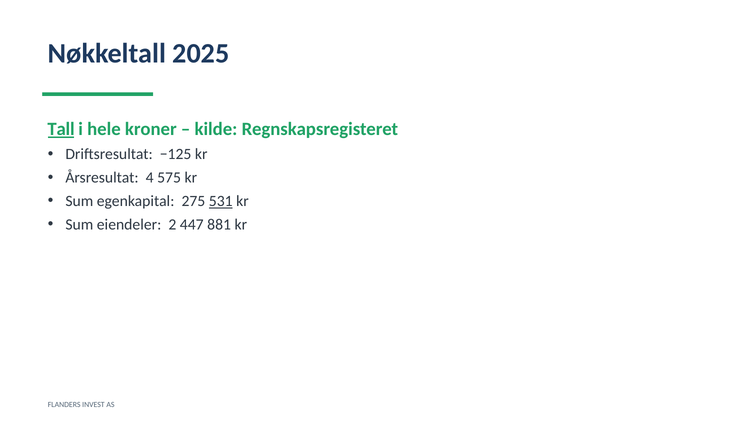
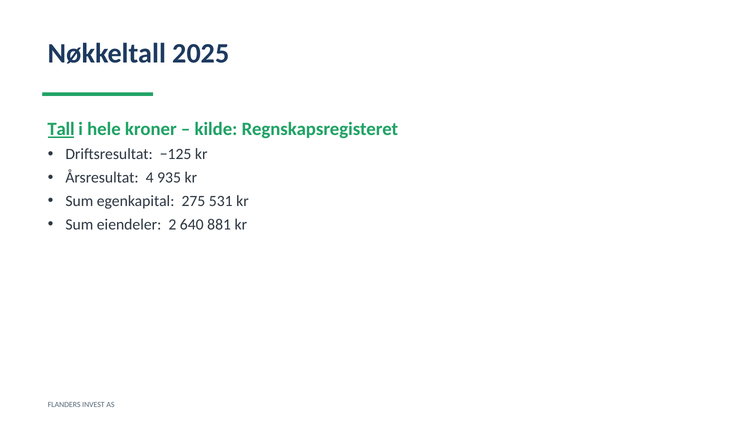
575: 575 -> 935
531 underline: present -> none
447: 447 -> 640
